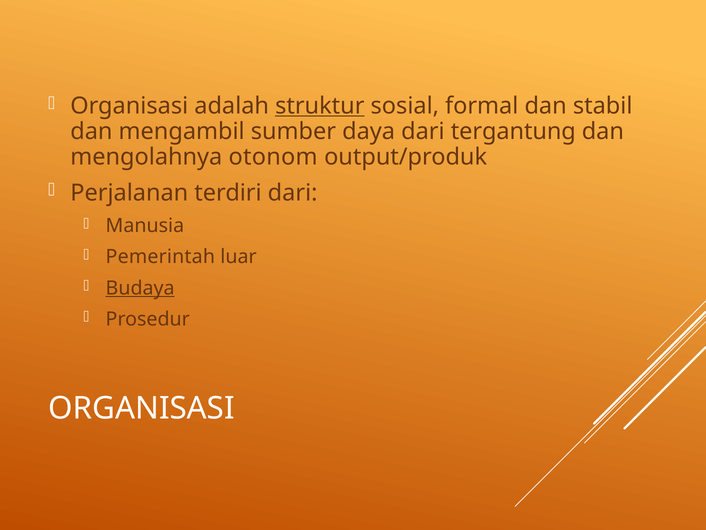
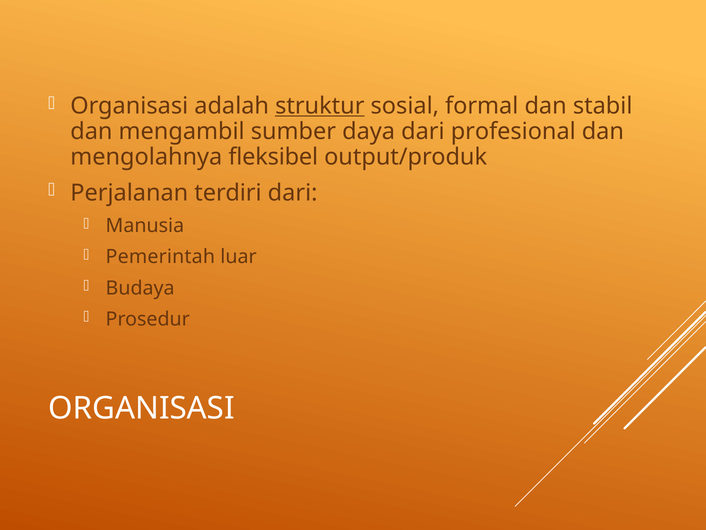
tergantung: tergantung -> profesional
otonom: otonom -> fleksibel
Budaya underline: present -> none
